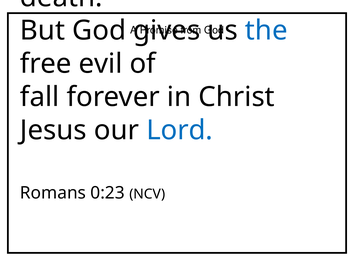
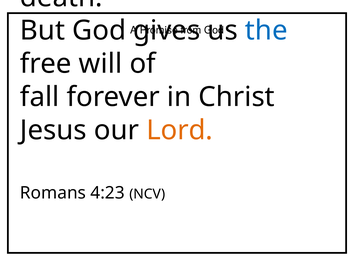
evil: evil -> will
Lord colour: blue -> orange
0:23: 0:23 -> 4:23
